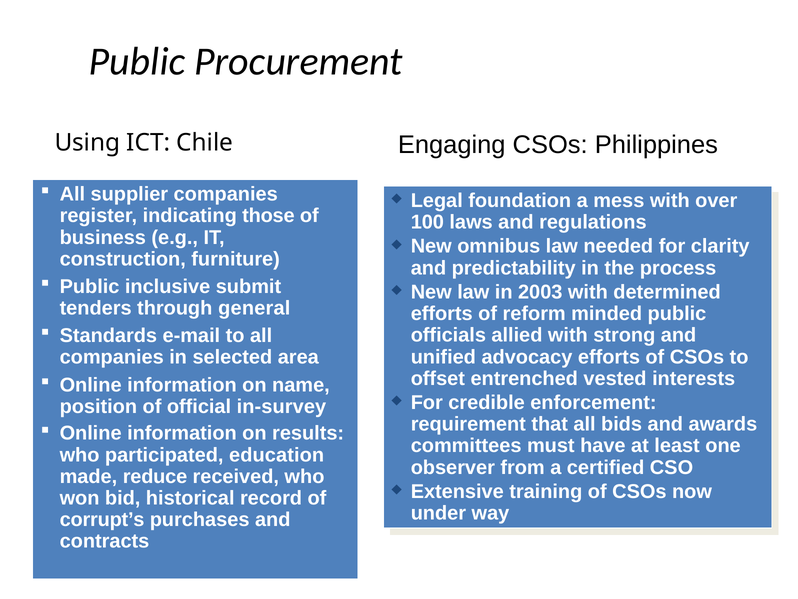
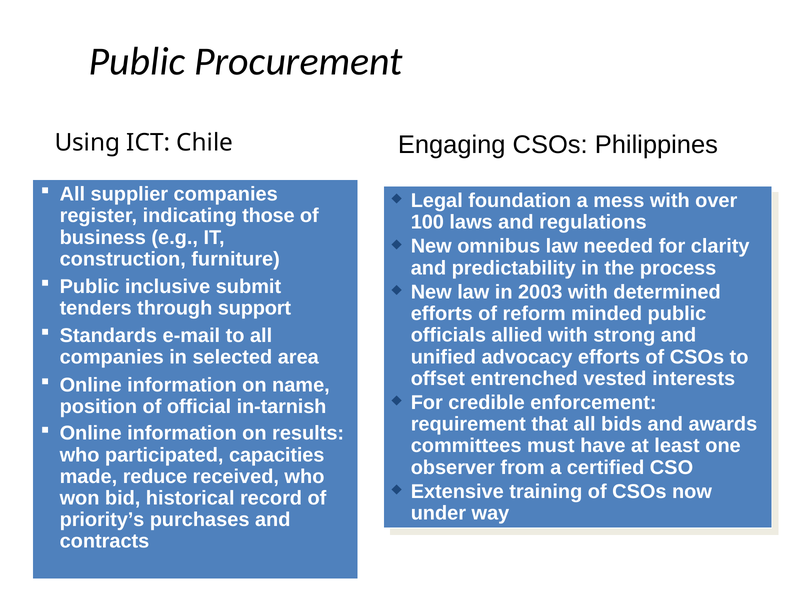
general: general -> support
in-survey: in-survey -> in-tarnish
education: education -> capacities
corrupt’s: corrupt’s -> priority’s
